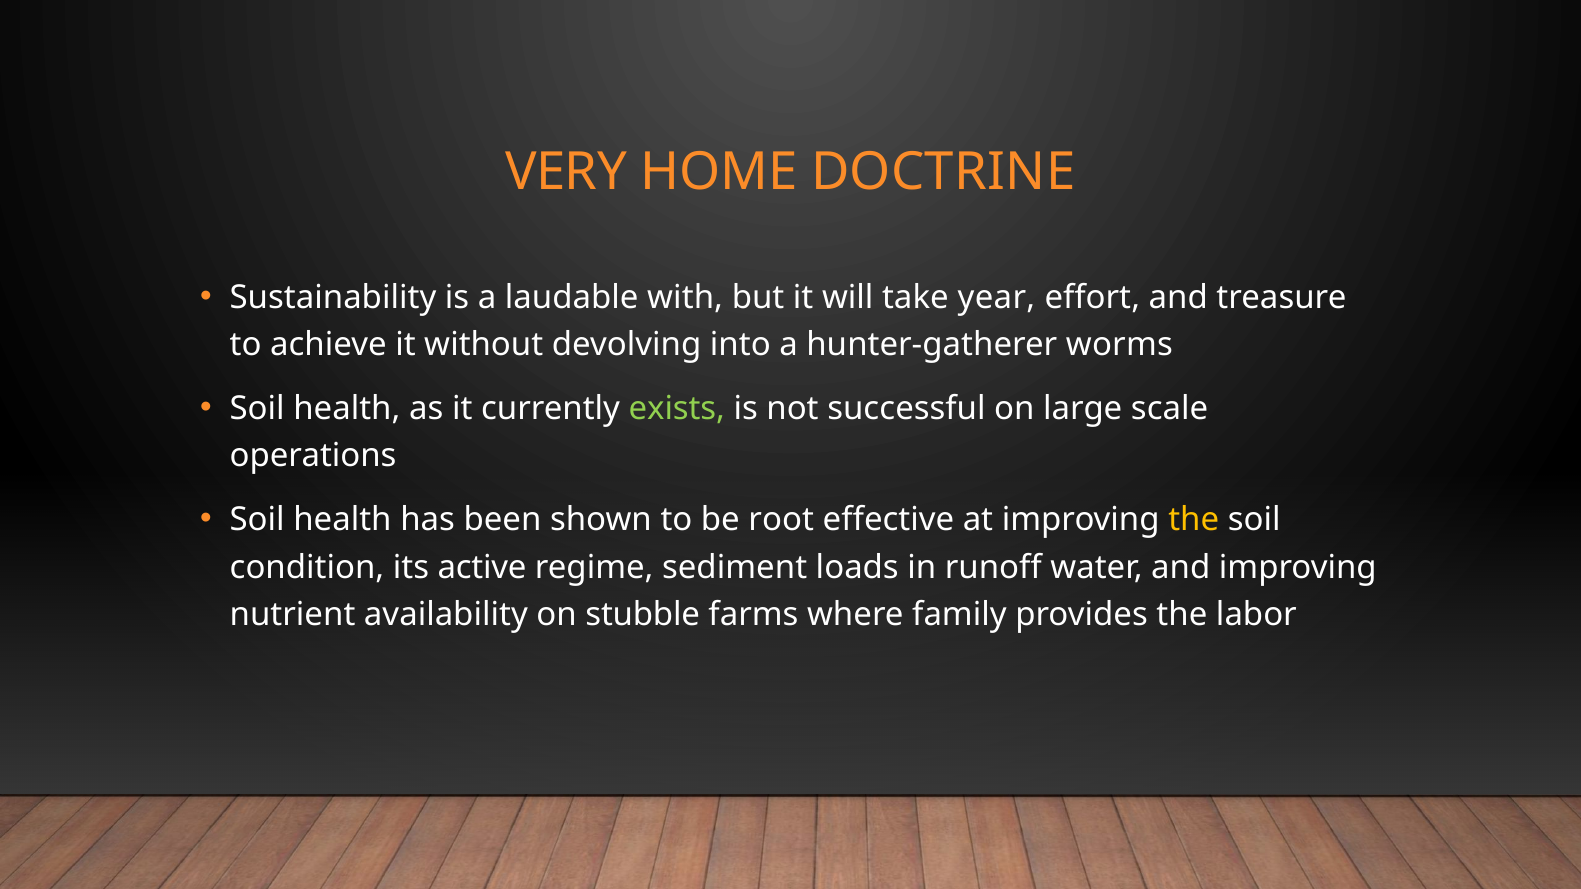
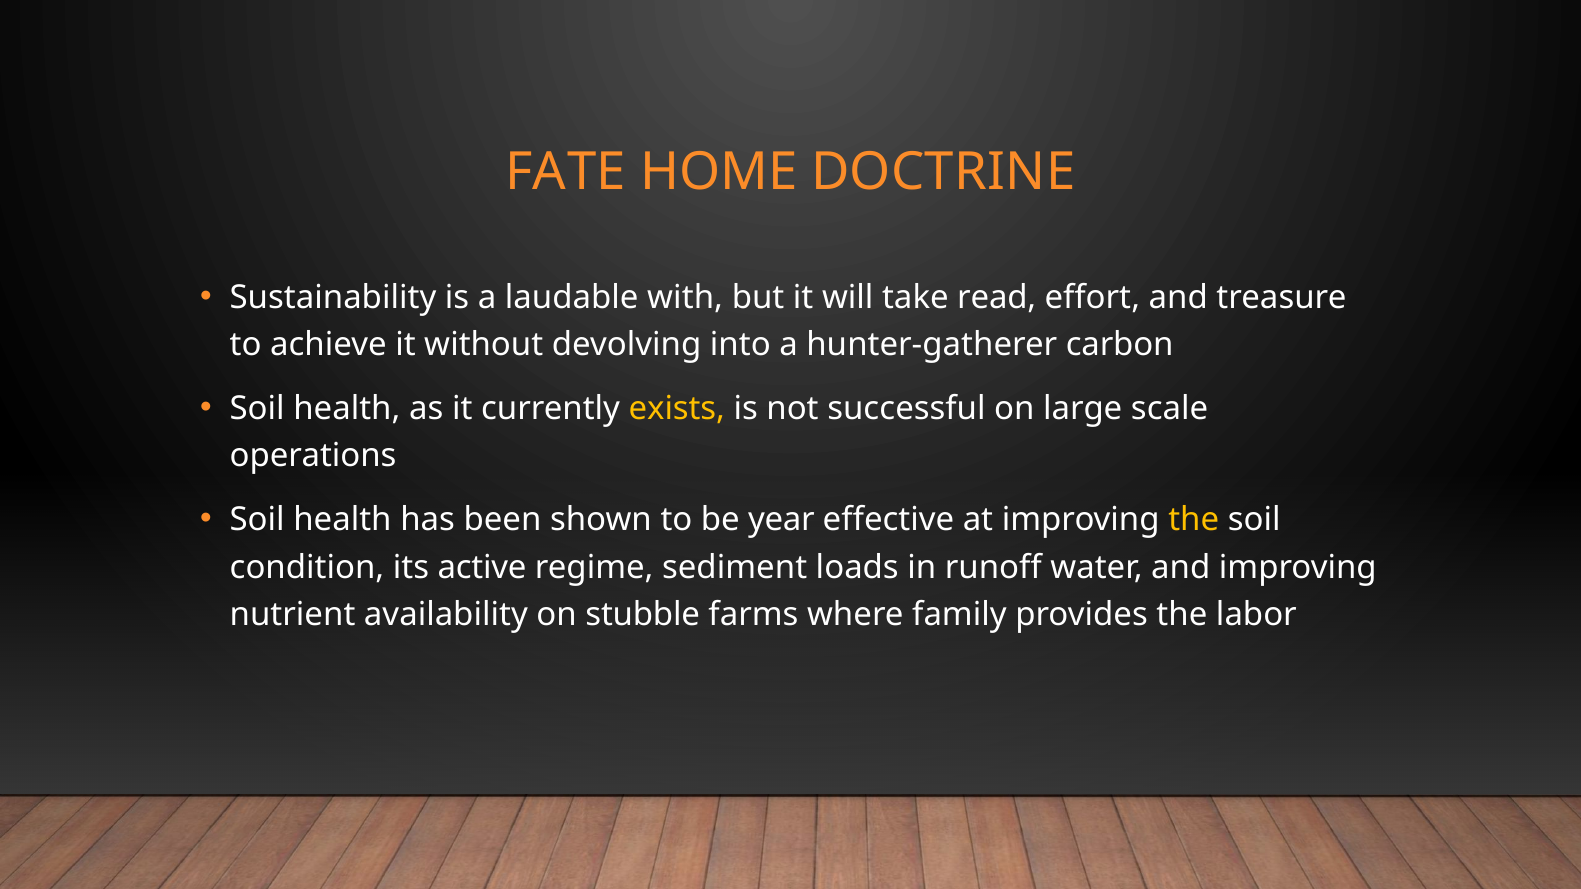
VERY: VERY -> FATE
year: year -> read
worms: worms -> carbon
exists colour: light green -> yellow
root: root -> year
